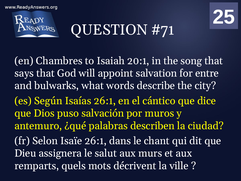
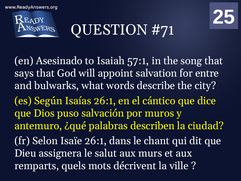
Chambres: Chambres -> Asesinado
20:1: 20:1 -> 57:1
